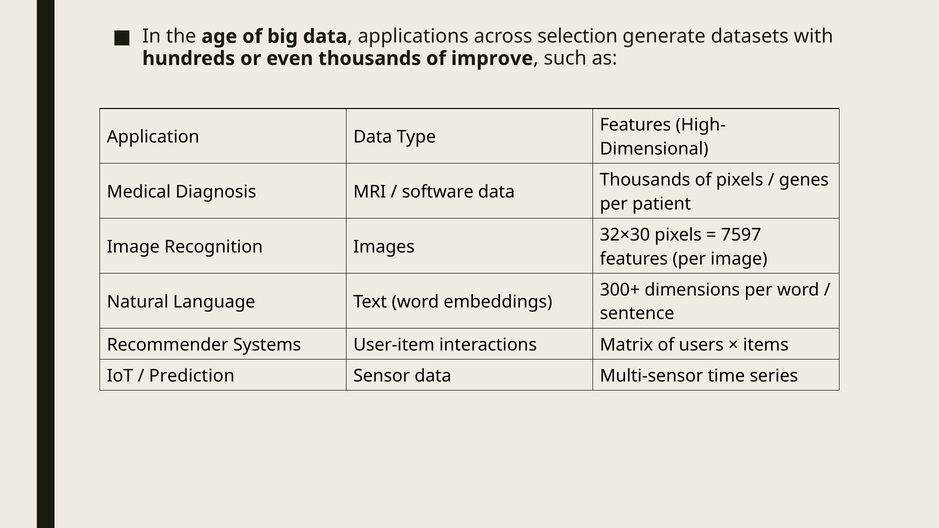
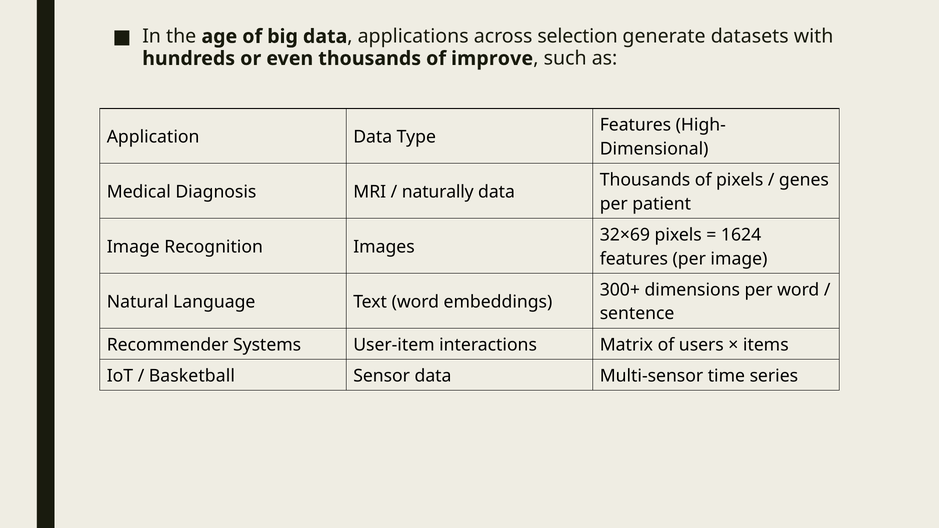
software: software -> naturally
32×30: 32×30 -> 32×69
7597: 7597 -> 1624
Prediction: Prediction -> Basketball
